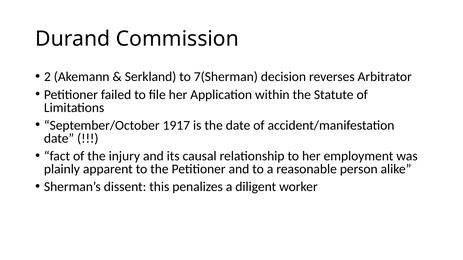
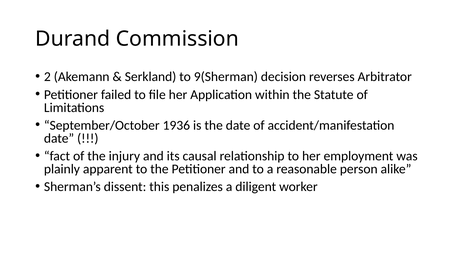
7(Sherman: 7(Sherman -> 9(Sherman
1917: 1917 -> 1936
